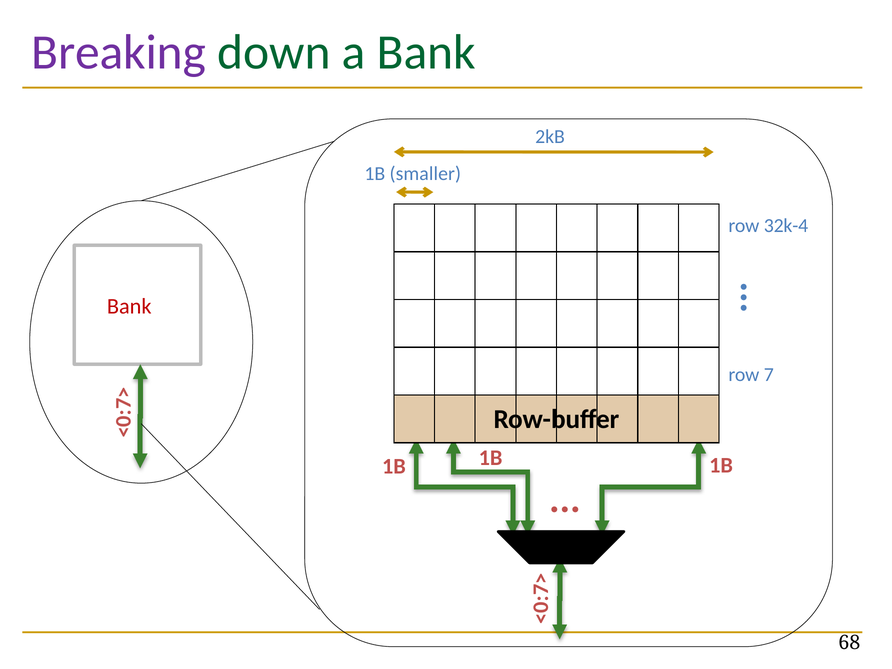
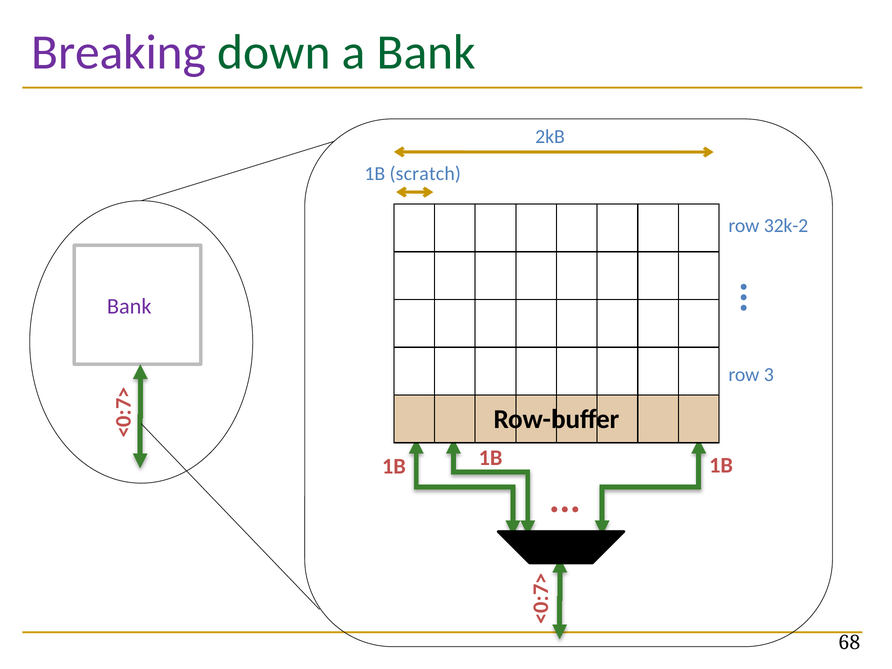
smaller: smaller -> scratch
32k-4: 32k-4 -> 32k-2
Bank at (129, 306) colour: red -> purple
row 7: 7 -> 3
